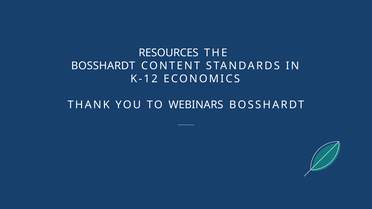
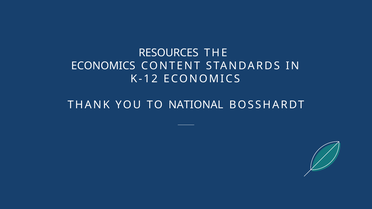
BOSSHARDT at (103, 66): BOSSHARDT -> ECONOMICS
WEBINARS: WEBINARS -> NATIONAL
